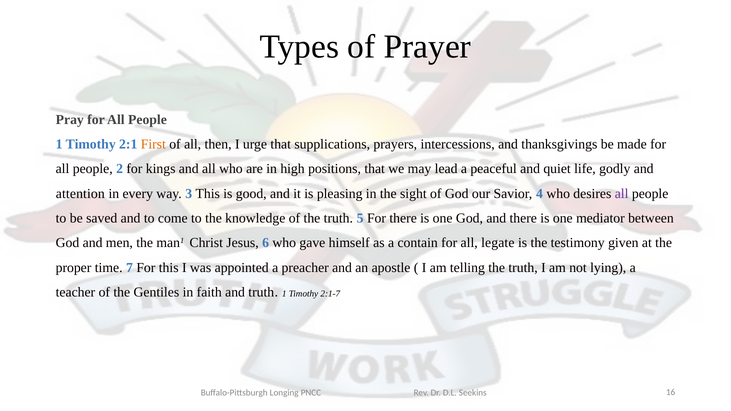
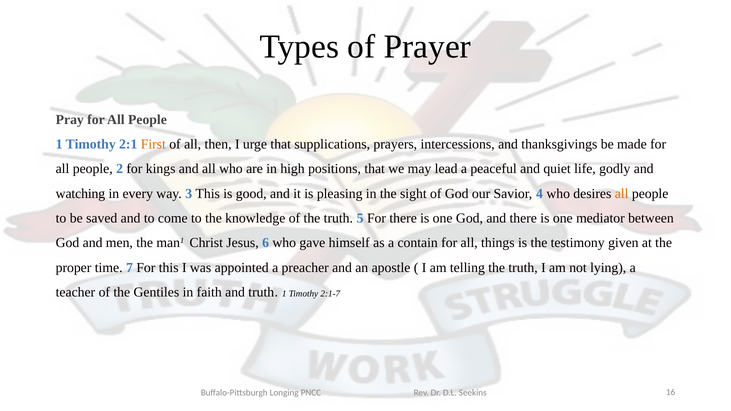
attention: attention -> watching
all at (622, 194) colour: purple -> orange
legate: legate -> things
